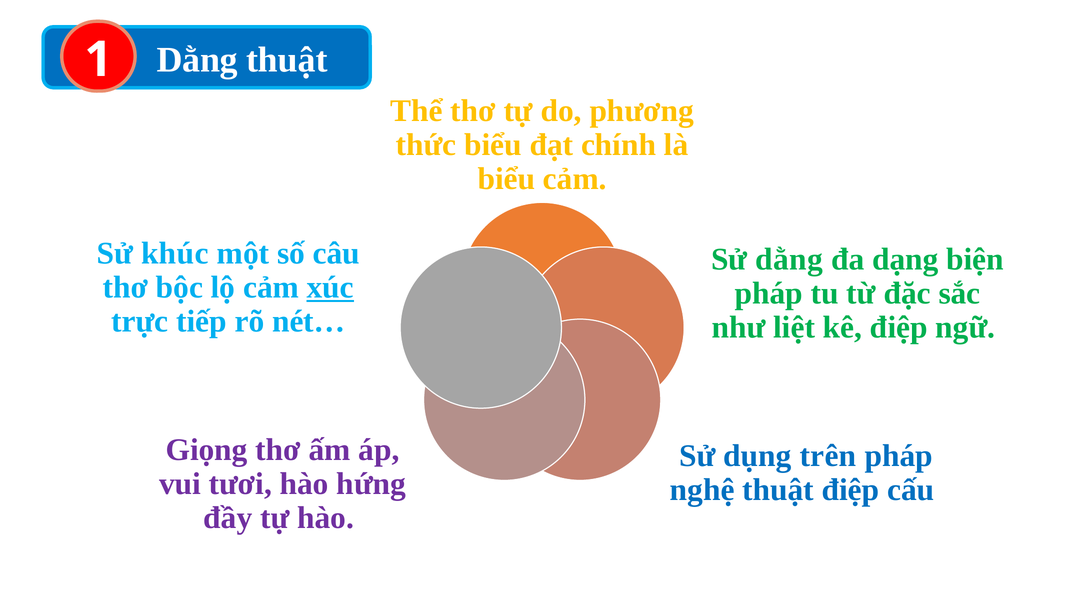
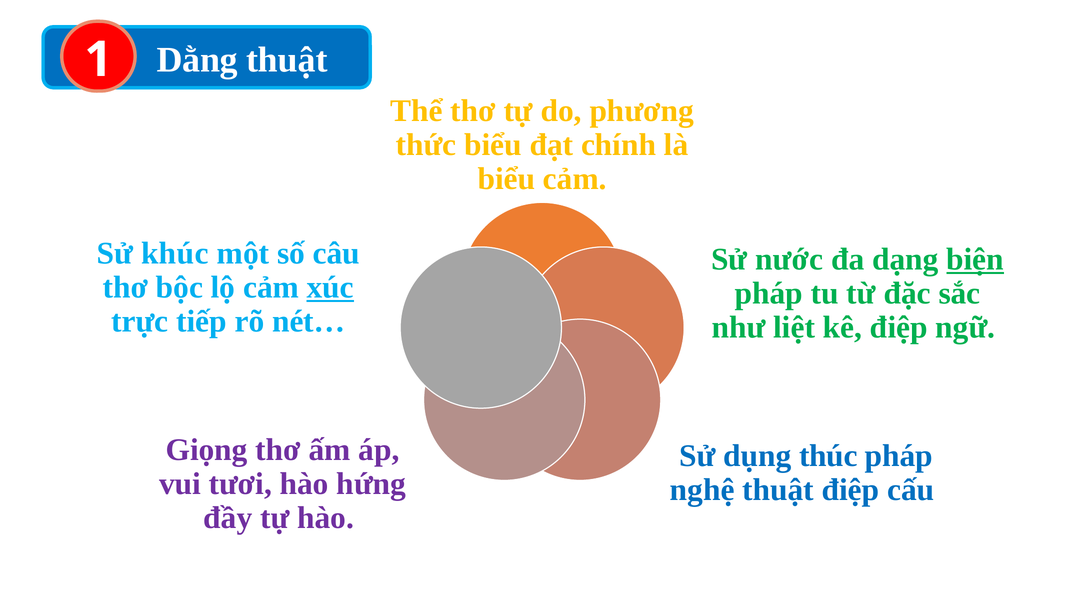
Sử dằng: dằng -> nước
biện underline: none -> present
trên: trên -> thúc
